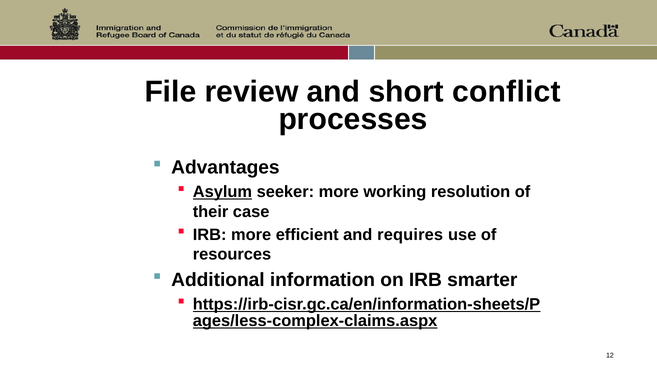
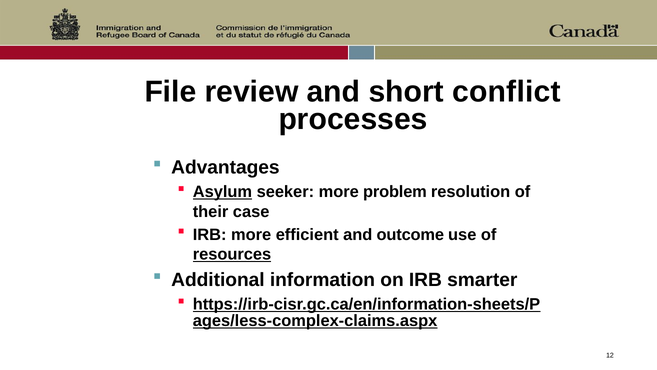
working: working -> problem
requires: requires -> outcome
resources underline: none -> present
